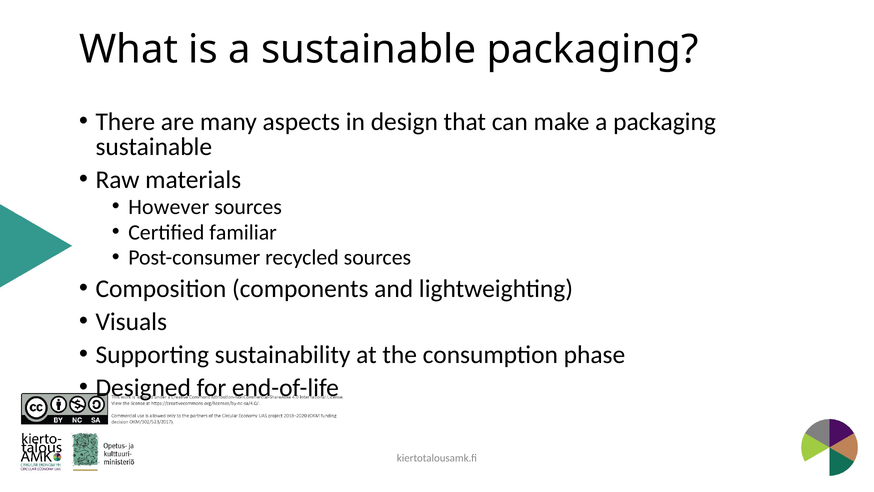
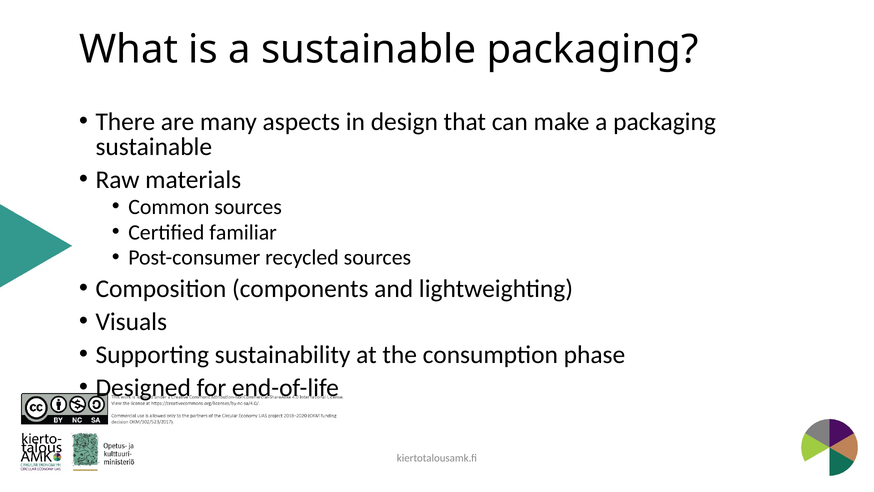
However: However -> Common
